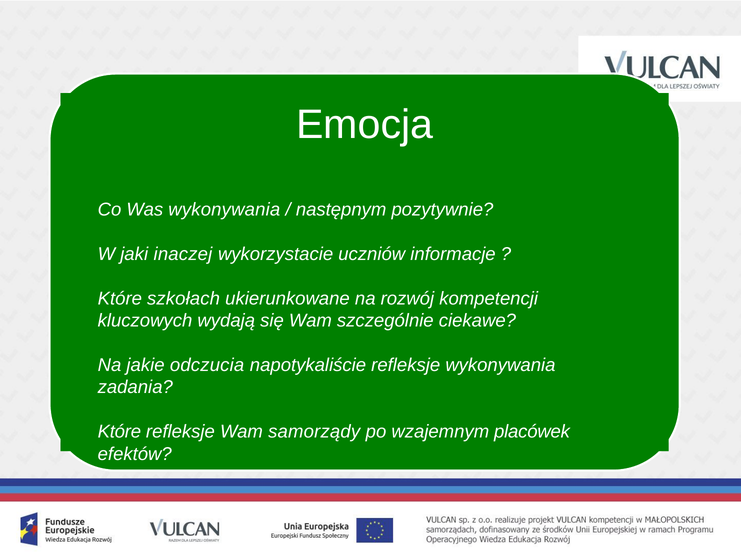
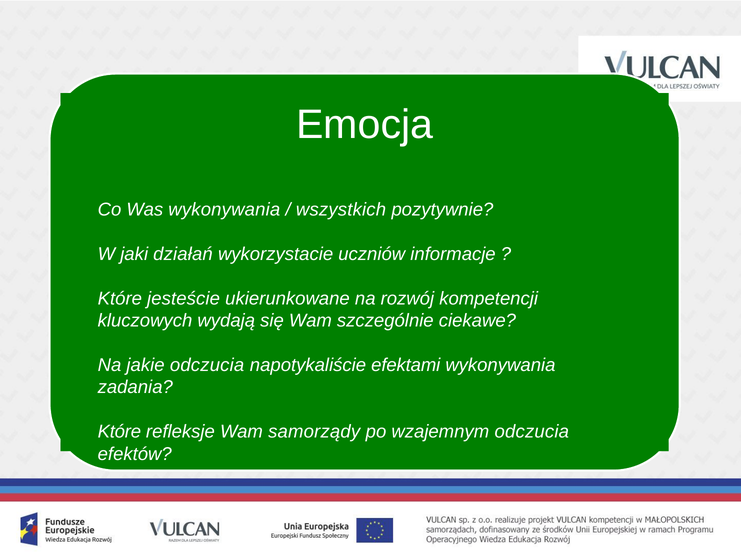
następnym: następnym -> wszystkich
inaczej: inaczej -> działań
szkołach: szkołach -> jesteście
napotykaliście refleksje: refleksje -> efektami
wzajemnym placówek: placówek -> odczucia
